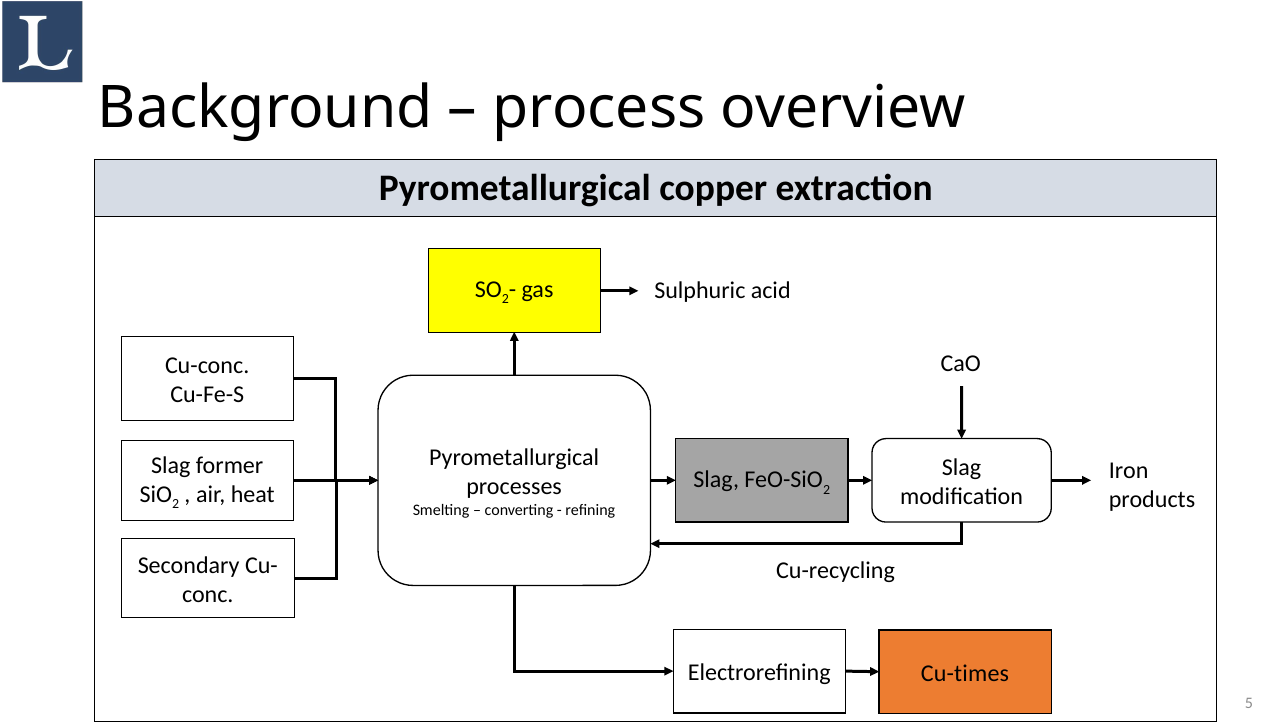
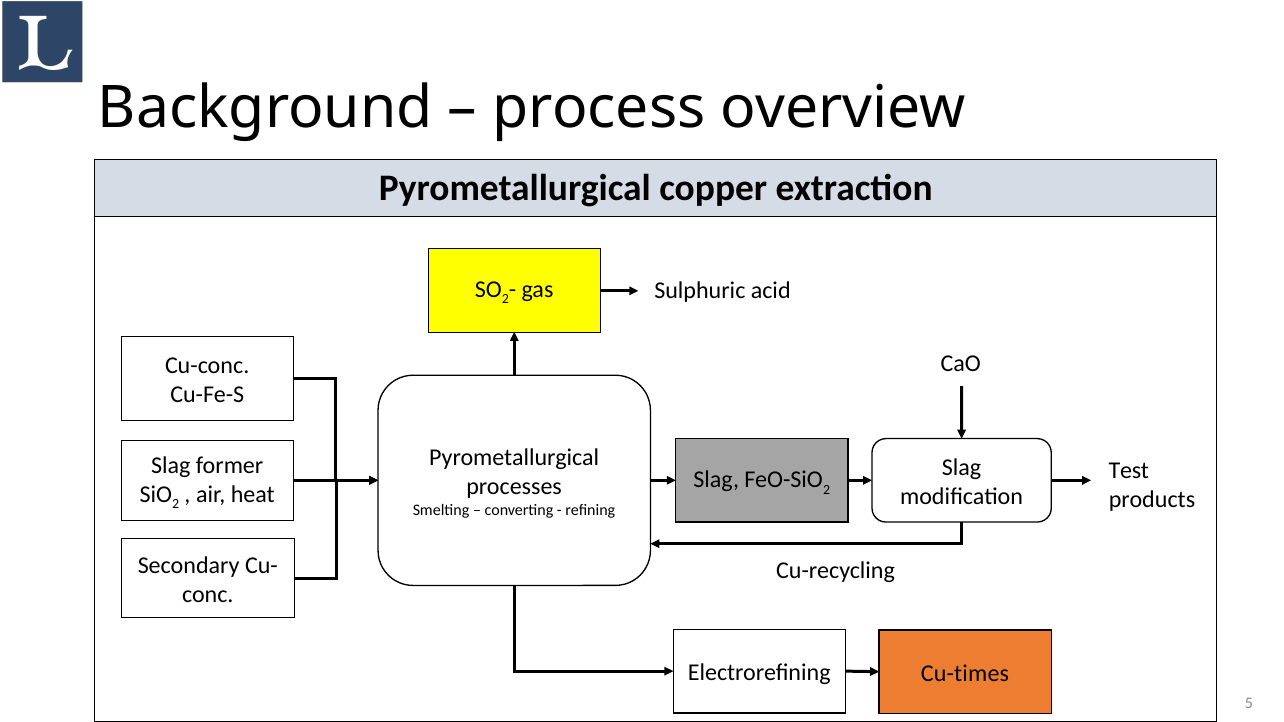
Iron: Iron -> Test
